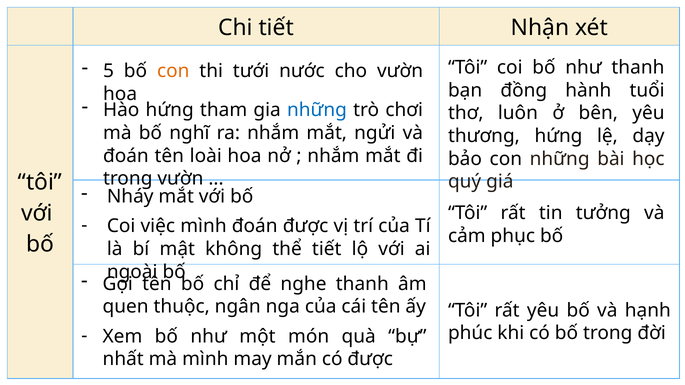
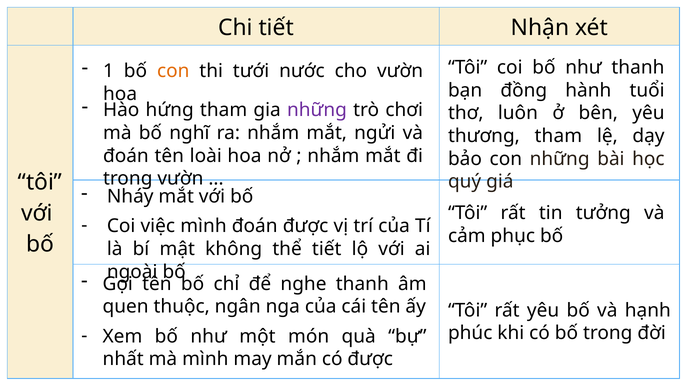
5: 5 -> 1
những at (317, 110) colour: blue -> purple
thương hứng: hứng -> tham
